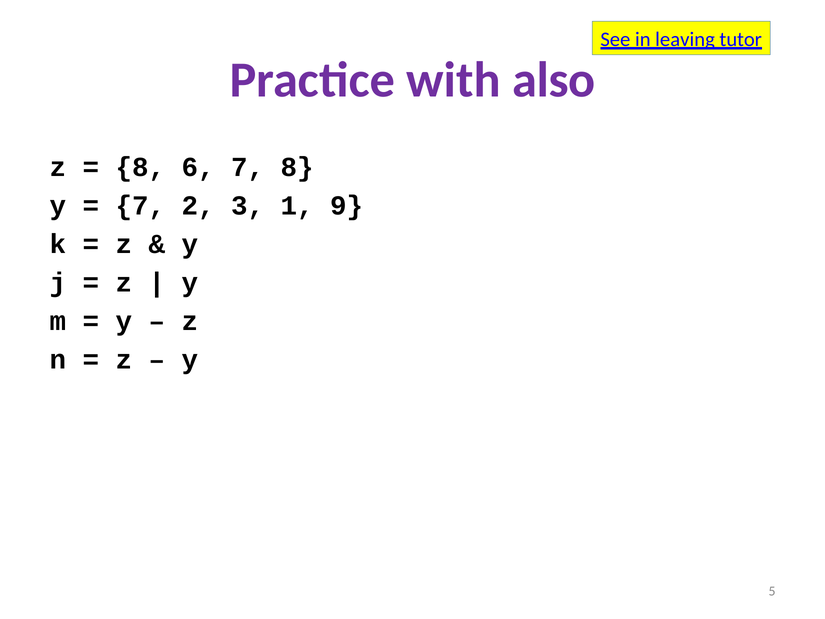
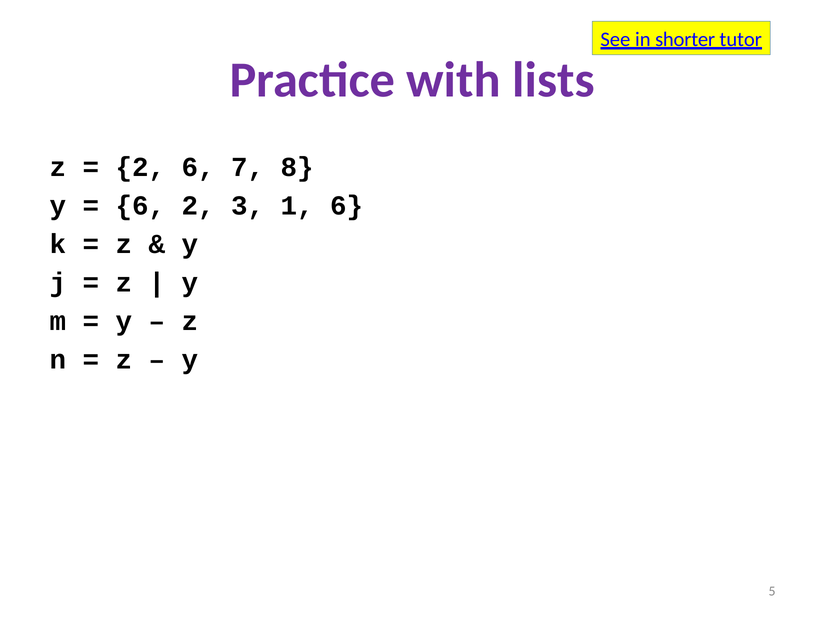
leaving: leaving -> shorter
also: also -> lists
8 at (140, 167): 8 -> 2
7 at (140, 205): 7 -> 6
1 9: 9 -> 6
